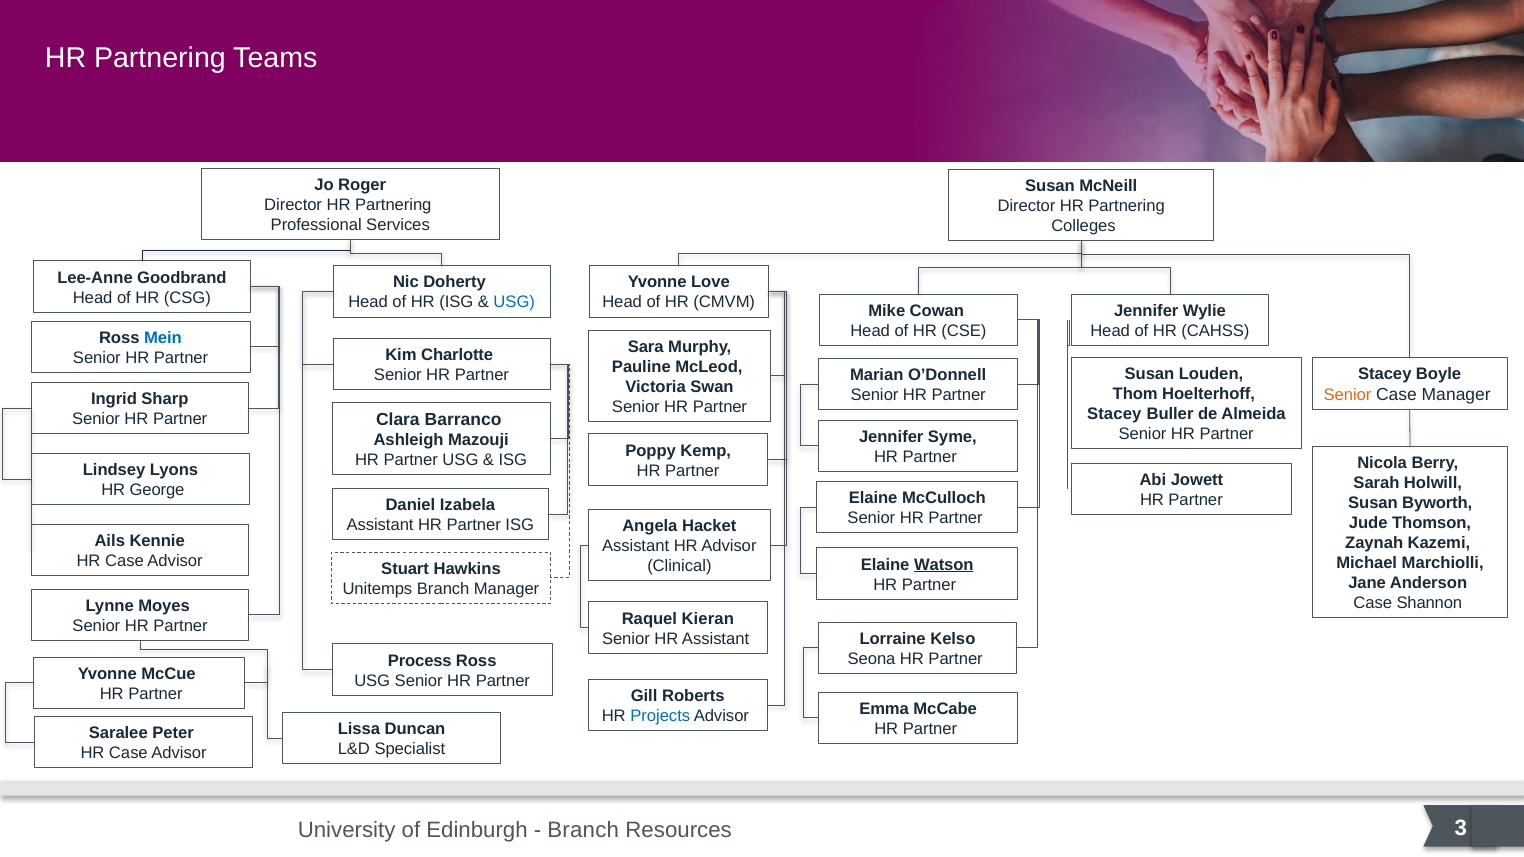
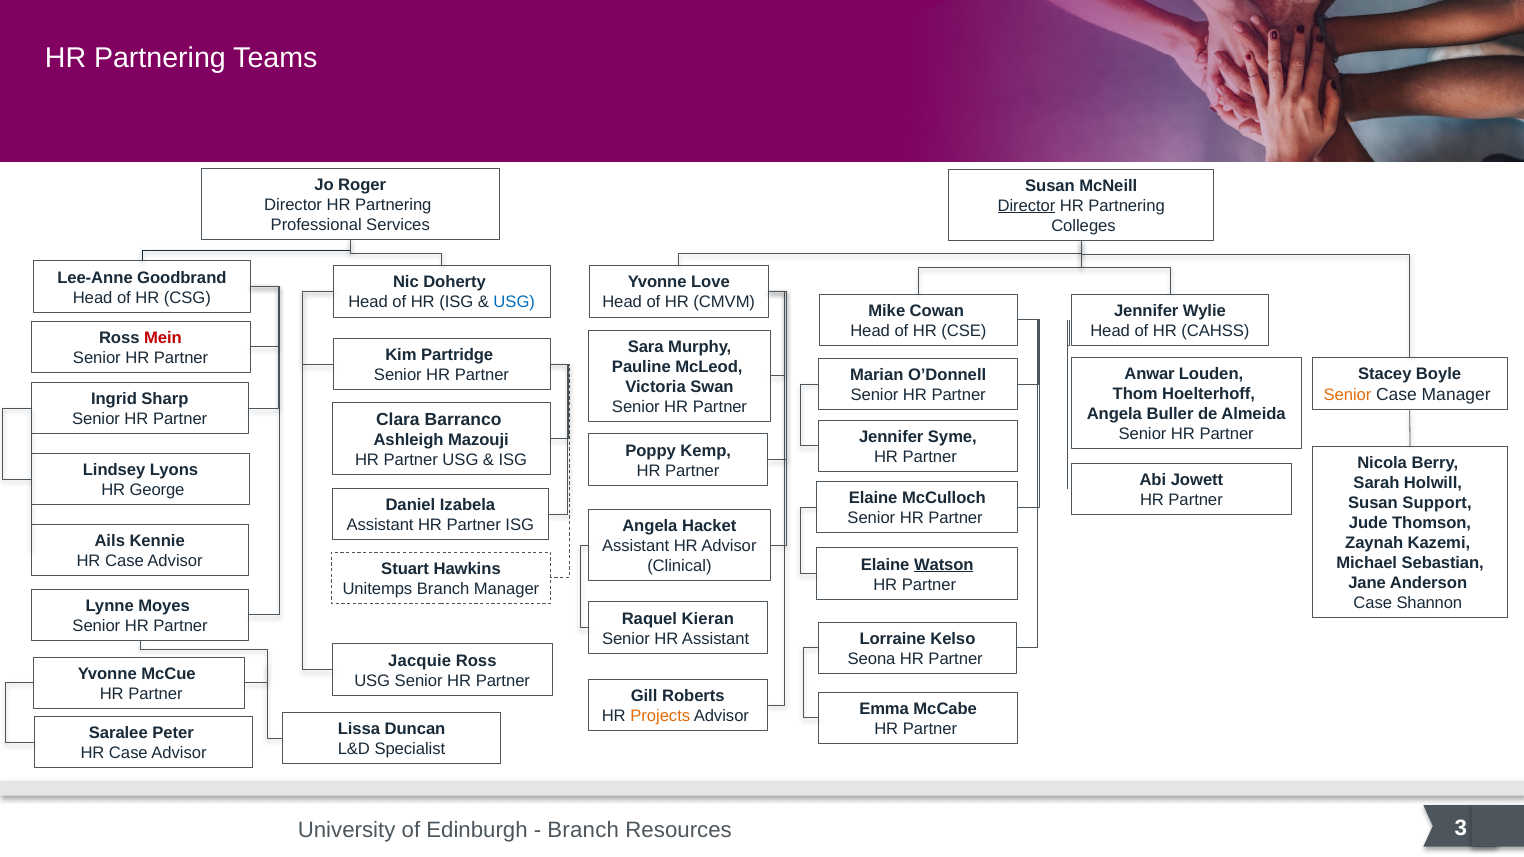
Director at (1026, 206) underline: none -> present
Mein colour: blue -> red
Charlotte: Charlotte -> Partridge
Susan at (1150, 374): Susan -> Anwar
Stacey at (1114, 414): Stacey -> Angela
Byworth: Byworth -> Support
Marchiolli: Marchiolli -> Sebastian
Process: Process -> Jacquie
Projects colour: blue -> orange
